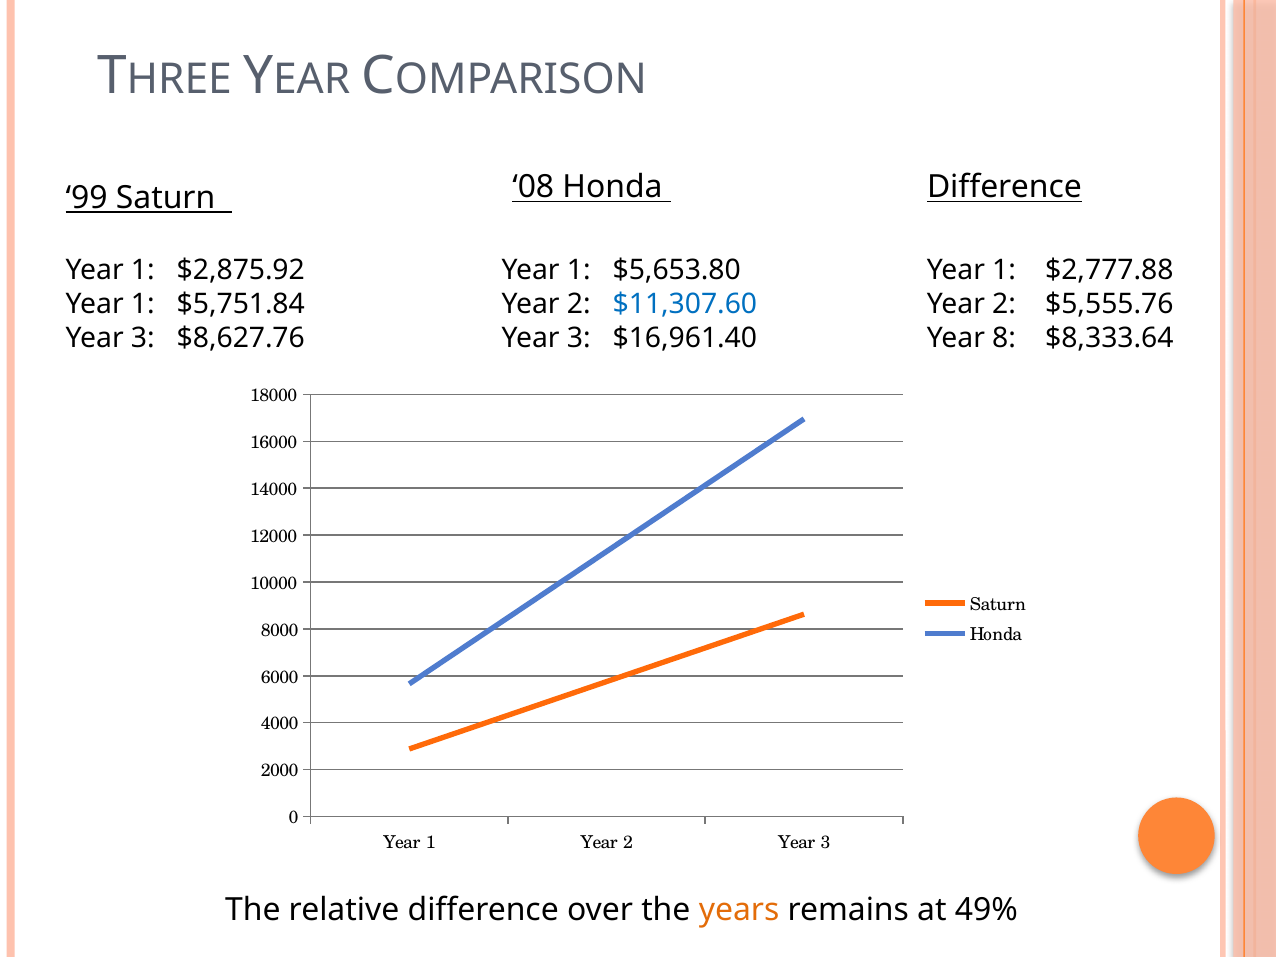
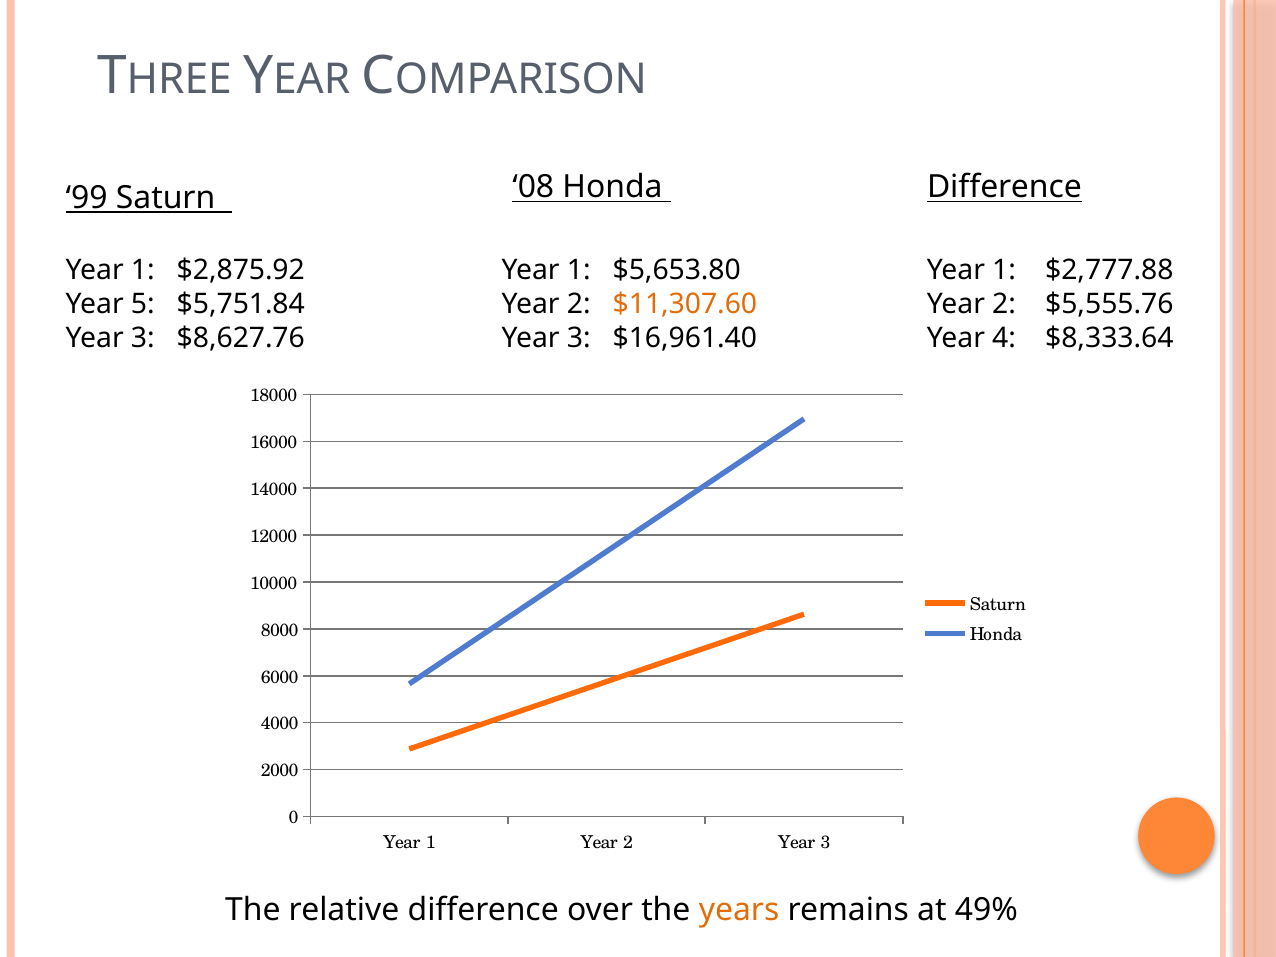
1 at (143, 304): 1 -> 5
$11,307.60 colour: blue -> orange
8: 8 -> 4
